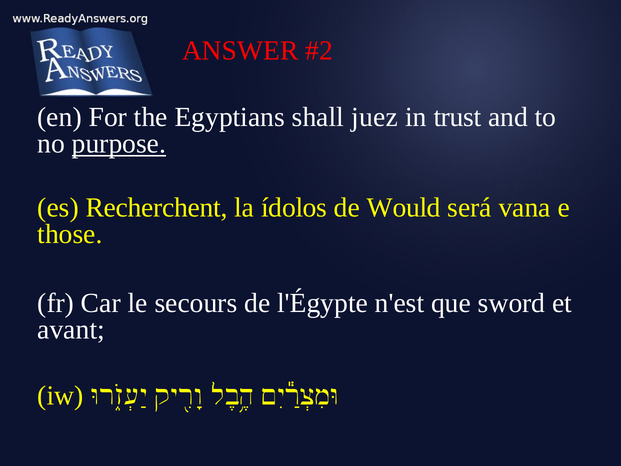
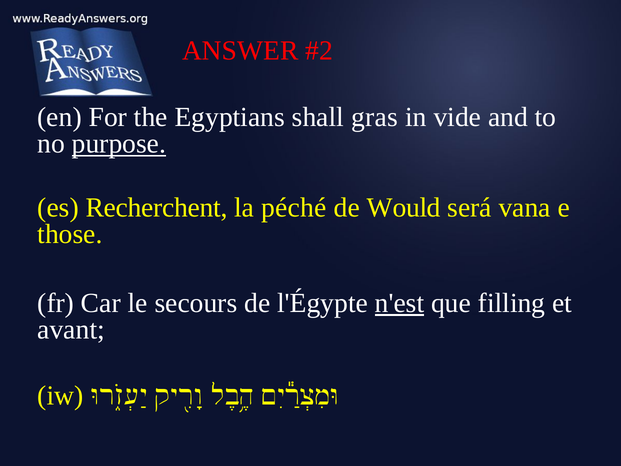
juez: juez -> gras
trust: trust -> vide
ídolos: ídolos -> péché
n'est underline: none -> present
sword: sword -> filling
